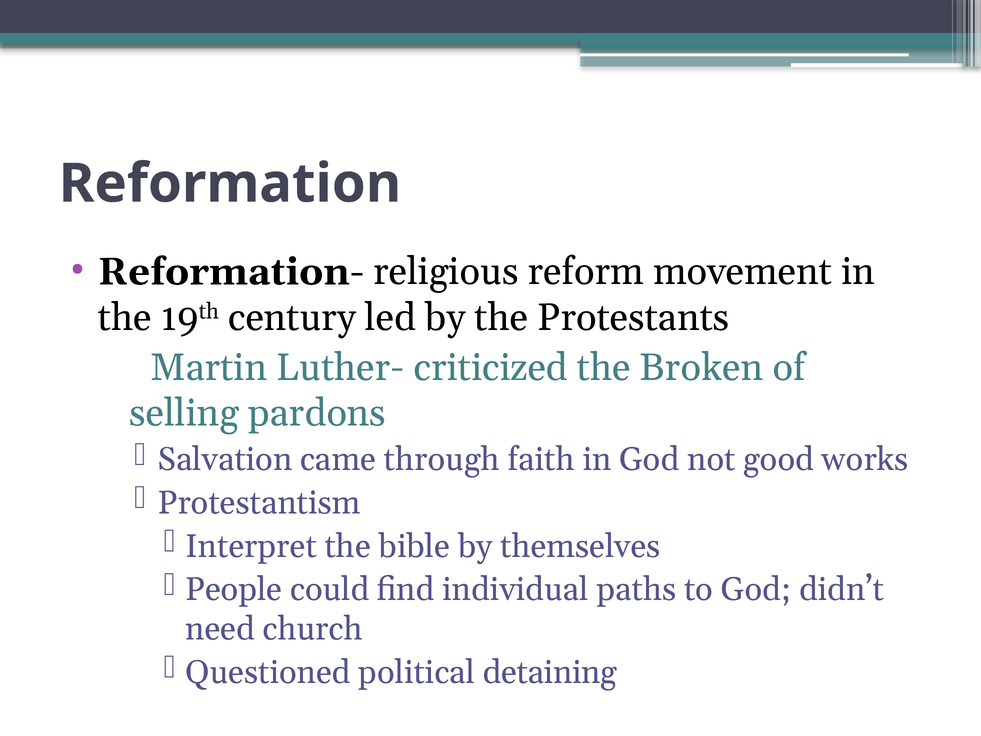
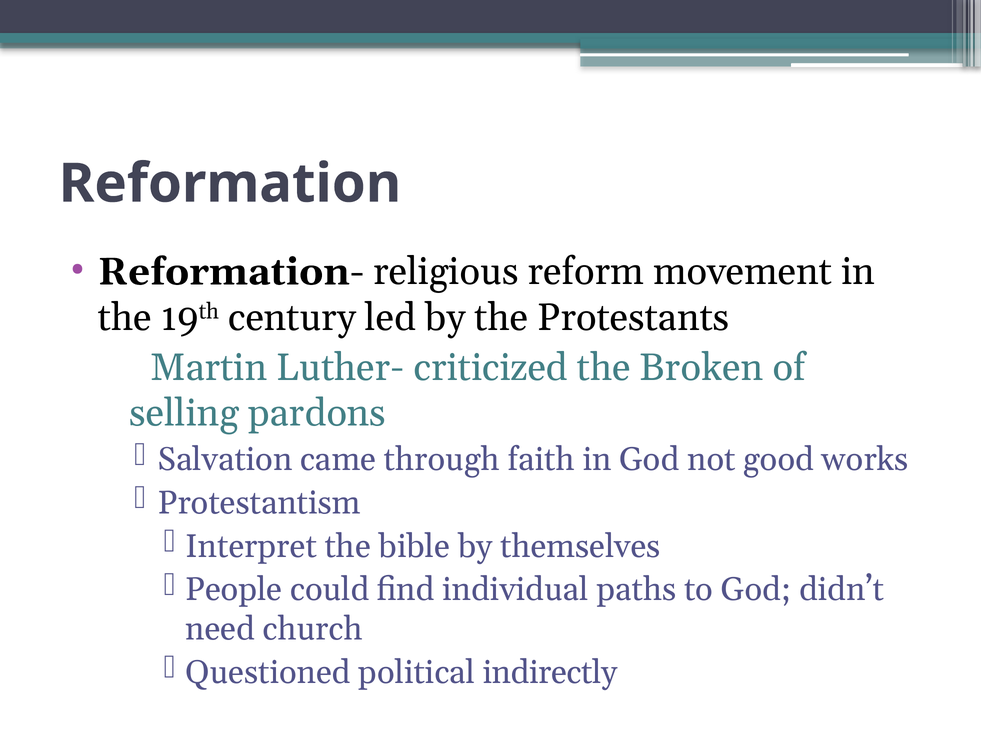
detaining: detaining -> indirectly
